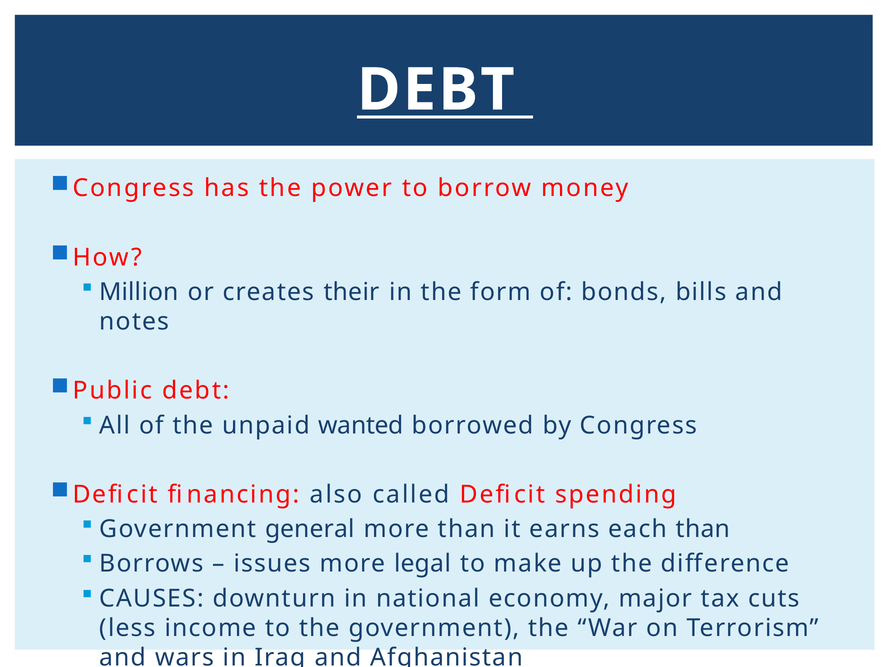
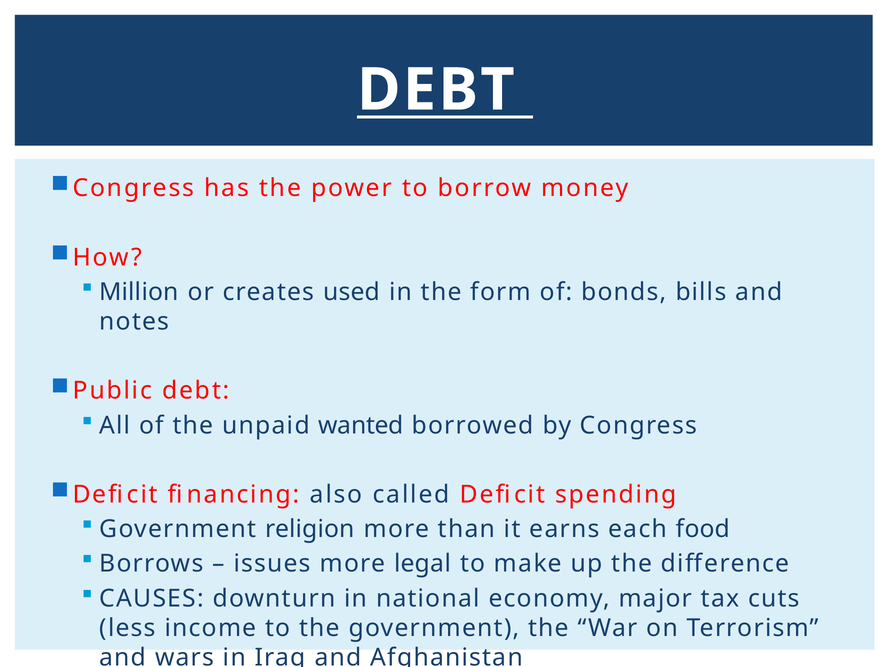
their: their -> used
general: general -> religion
each than: than -> food
